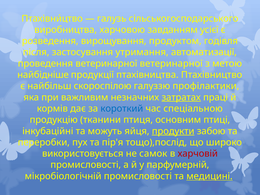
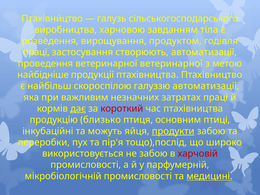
усієї: усієї -> тіла
після at (36, 52): після -> праці
утримання: утримання -> створюють
галуззю профілактики: профілактики -> автоматизації
затратах underline: present -> none
дає underline: none -> present
короткий colour: blue -> red
час спеціальною: спеціальною -> птахівництва
тканини: тканини -> близько
не самок: самок -> забою
